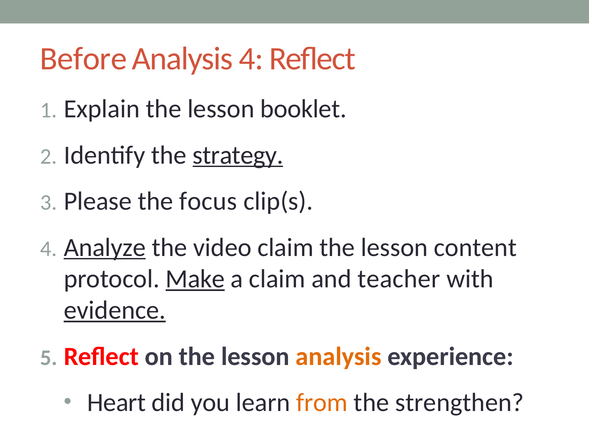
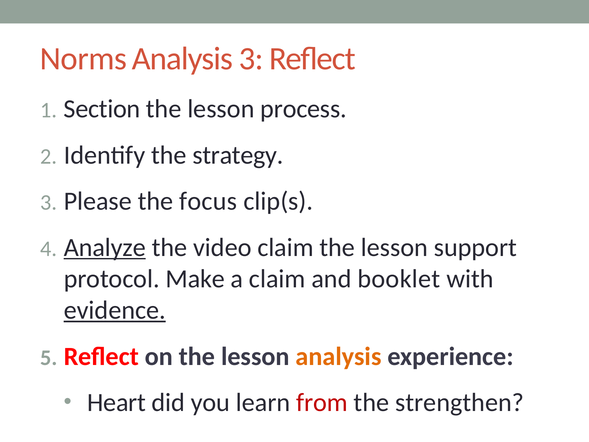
Before: Before -> Norms
Analysis 4: 4 -> 3
Explain: Explain -> Section
booklet: booklet -> process
strategy underline: present -> none
content: content -> support
Make underline: present -> none
teacher: teacher -> booklet
from colour: orange -> red
